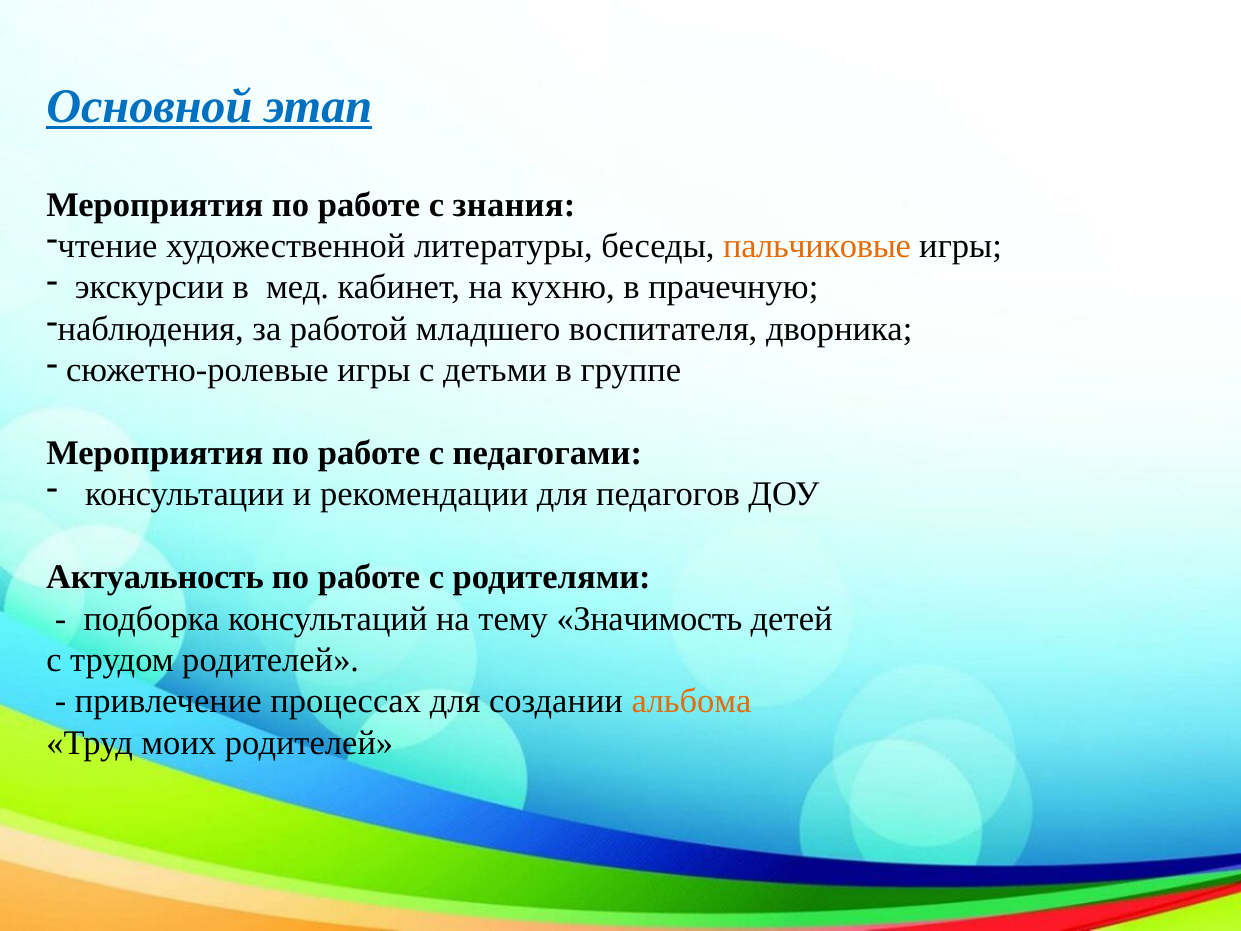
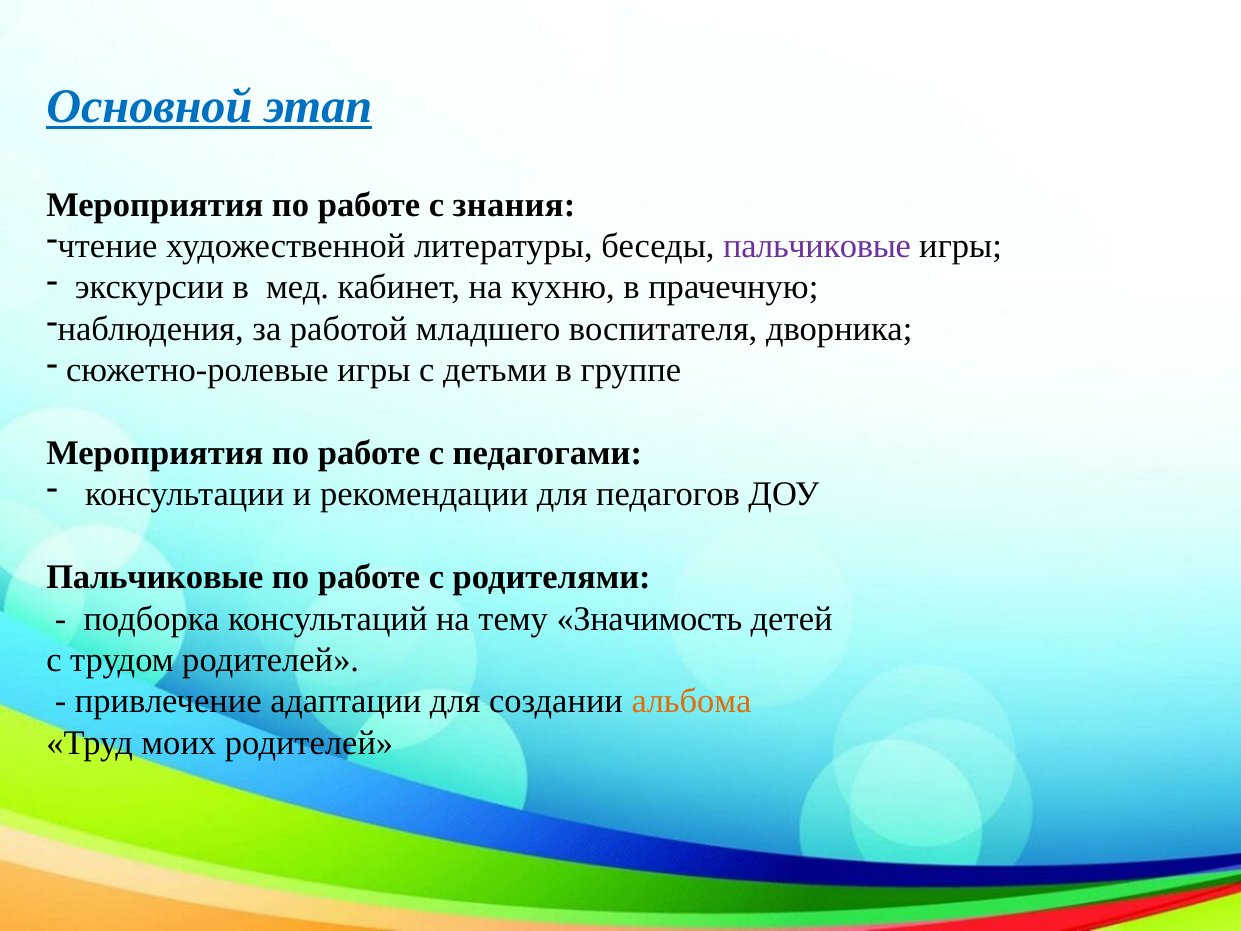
пальчиковые at (817, 246) colour: orange -> purple
Актуальность at (155, 577): Актуальность -> Пальчиковые
процессах: процессах -> адаптации
